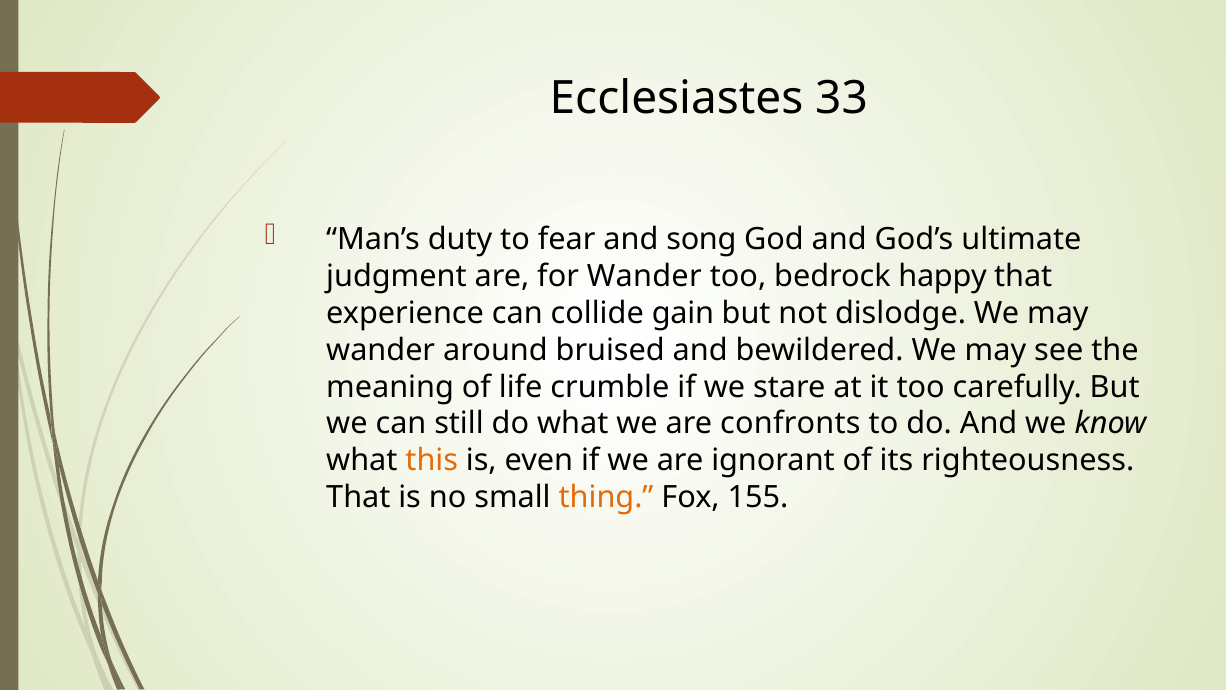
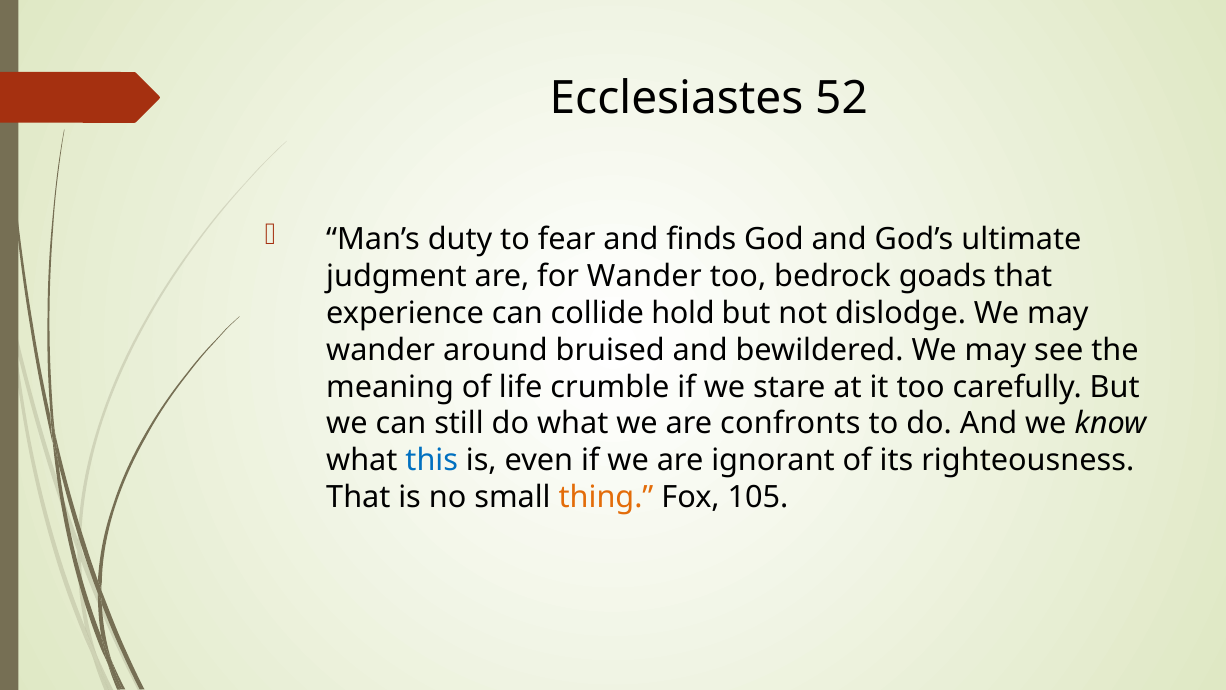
33: 33 -> 52
song: song -> finds
happy: happy -> goads
gain: gain -> hold
this colour: orange -> blue
155: 155 -> 105
